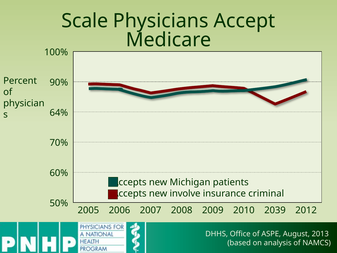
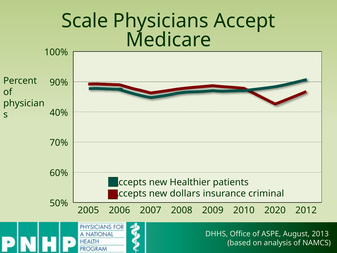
64%: 64% -> 40%
Michigan: Michigan -> Healthier
involve: involve -> dollars
2039: 2039 -> 2020
